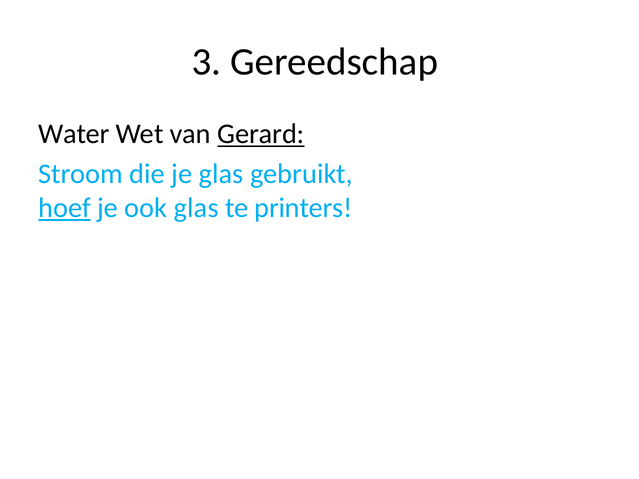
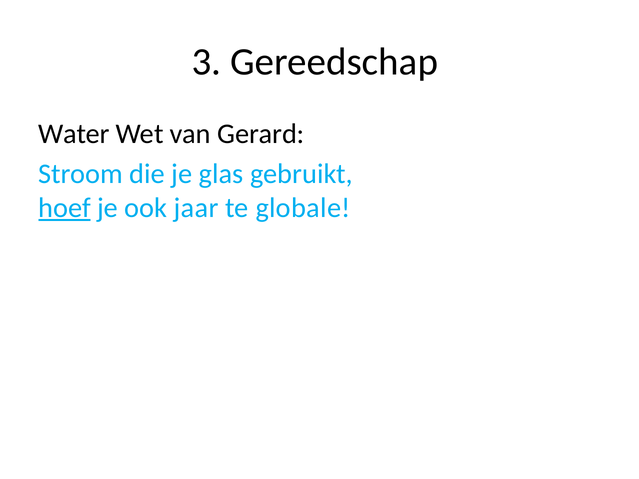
Gerard underline: present -> none
ook glas: glas -> jaar
printers: printers -> globale
